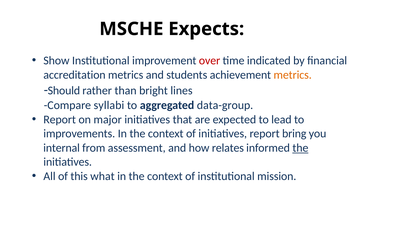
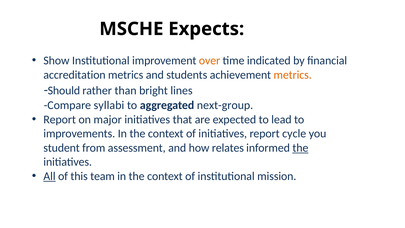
over colour: red -> orange
data-group: data-group -> next-group
bring: bring -> cycle
internal: internal -> student
All underline: none -> present
what: what -> team
